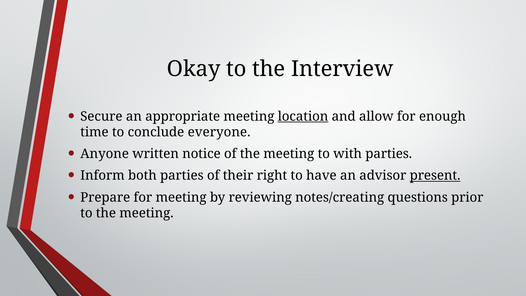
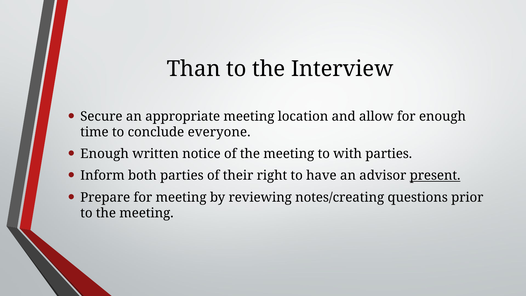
Okay: Okay -> Than
location underline: present -> none
Anyone at (105, 154): Anyone -> Enough
